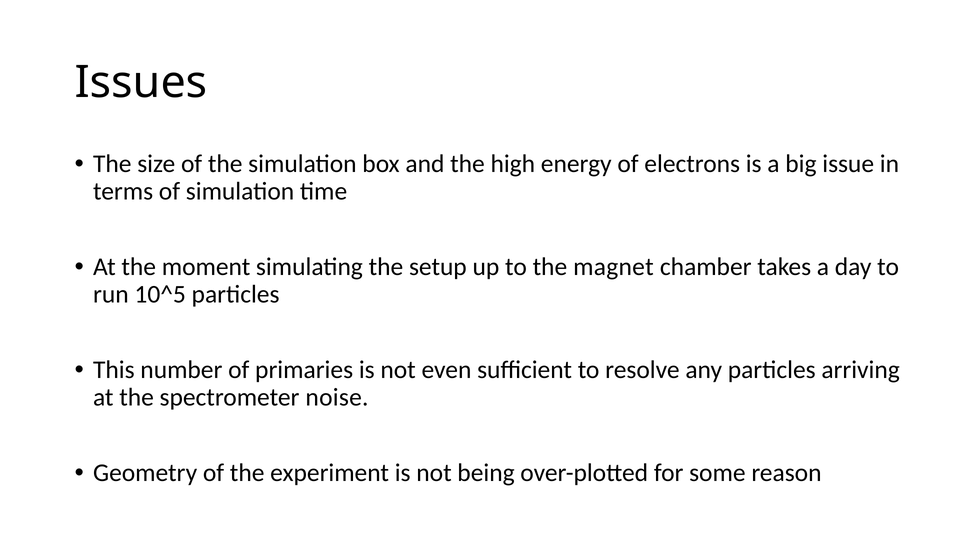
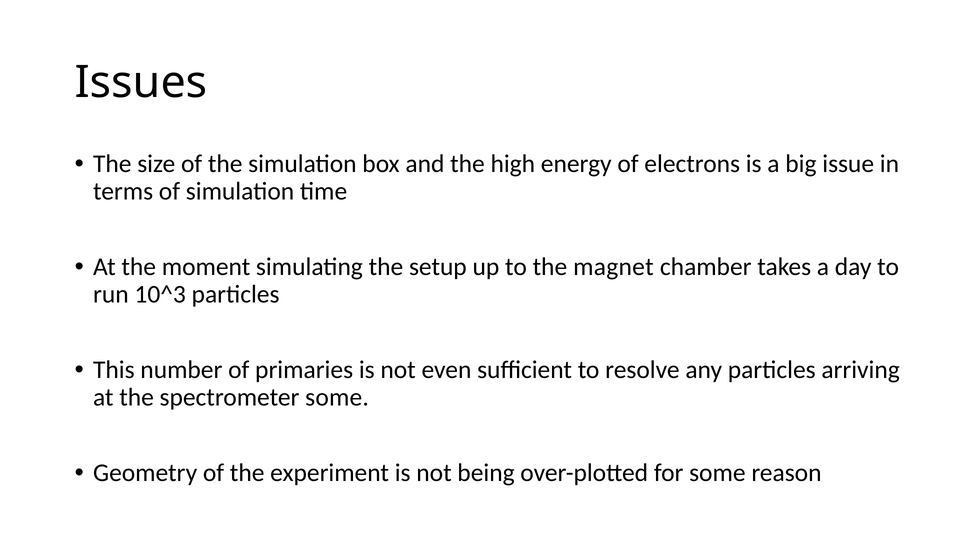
10^5: 10^5 -> 10^3
spectrometer noise: noise -> some
